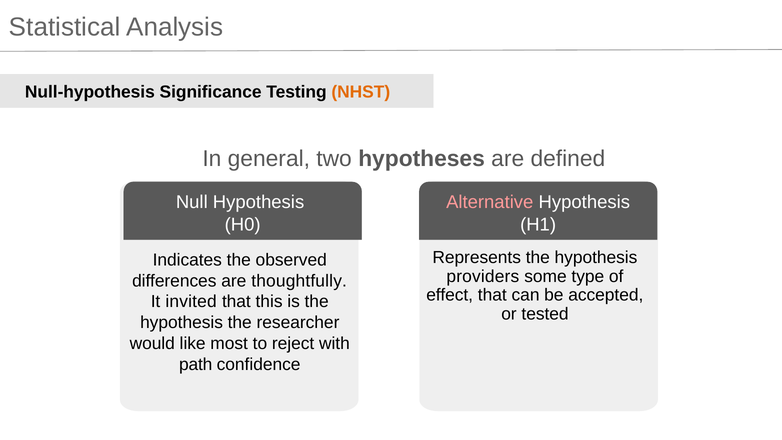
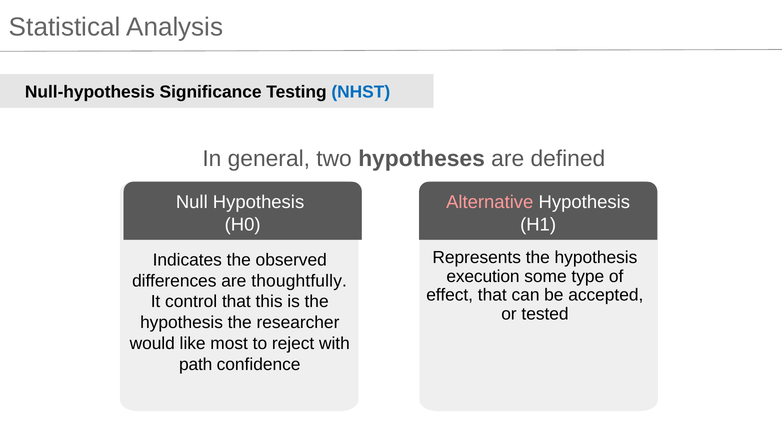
NHST colour: orange -> blue
providers: providers -> execution
invited: invited -> control
